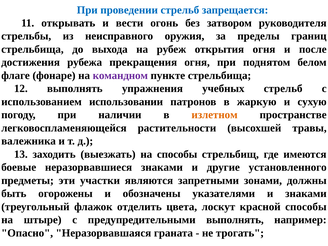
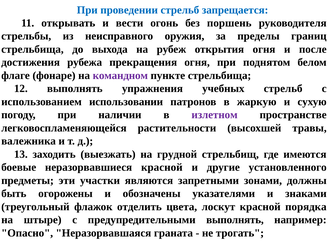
затвором: затвором -> поршень
излетном colour: orange -> purple
на способы: способы -> грудной
неразорвавшиеся знаками: знаками -> красной
красной способы: способы -> порядка
